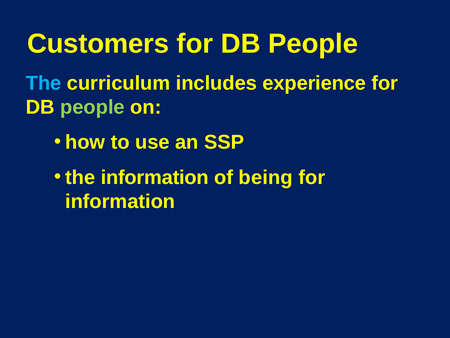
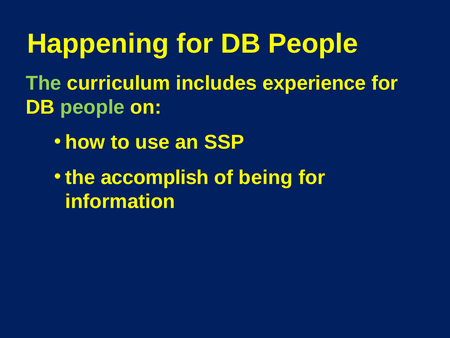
Customers: Customers -> Happening
The at (44, 83) colour: light blue -> light green
the information: information -> accomplish
